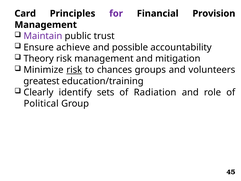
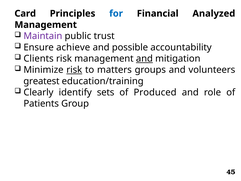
for colour: purple -> blue
Provision: Provision -> Analyzed
Theory: Theory -> Clients
and at (144, 59) underline: none -> present
chances: chances -> matters
Radiation: Radiation -> Produced
Political: Political -> Patients
